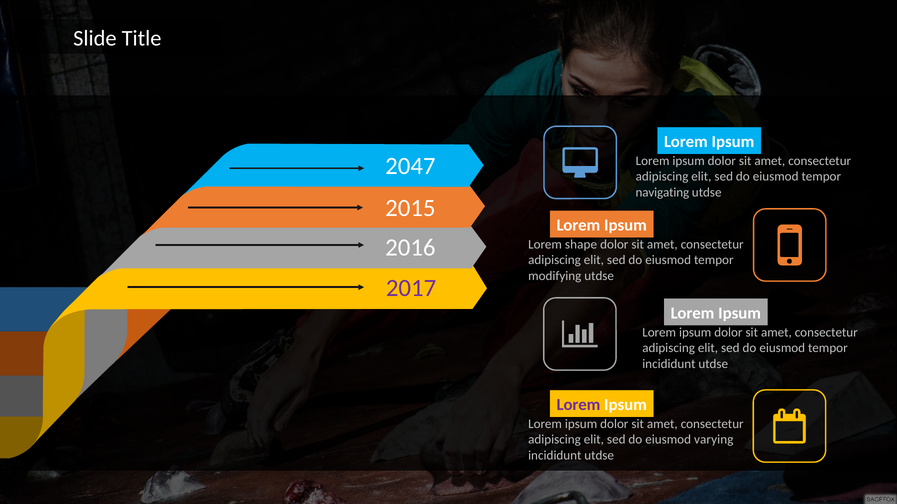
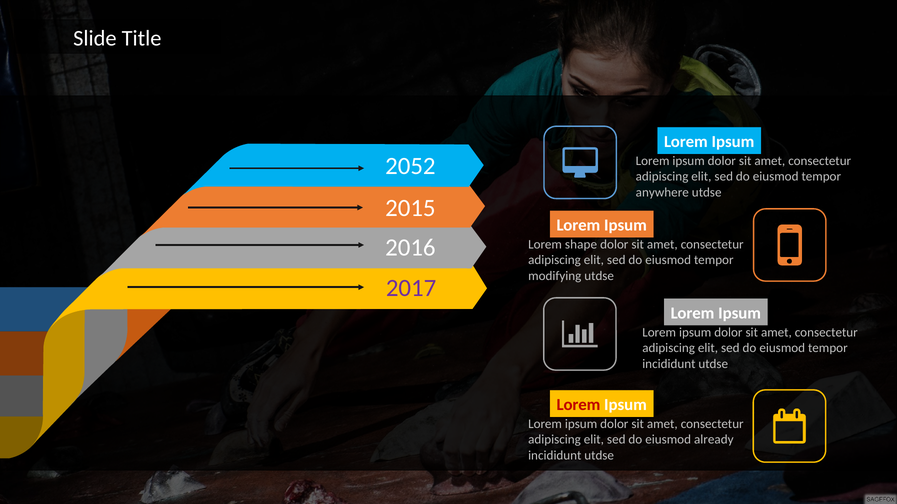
2047: 2047 -> 2052
navigating: navigating -> anywhere
Lorem at (578, 405) colour: purple -> red
varying: varying -> already
